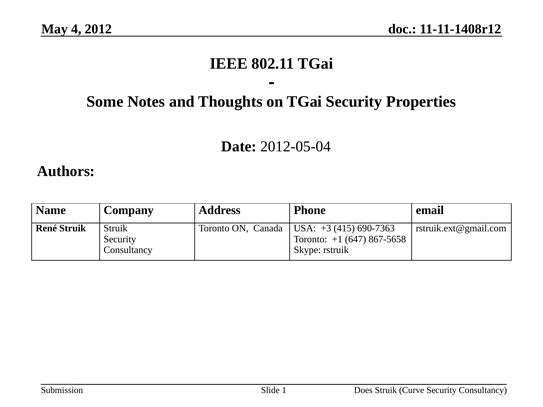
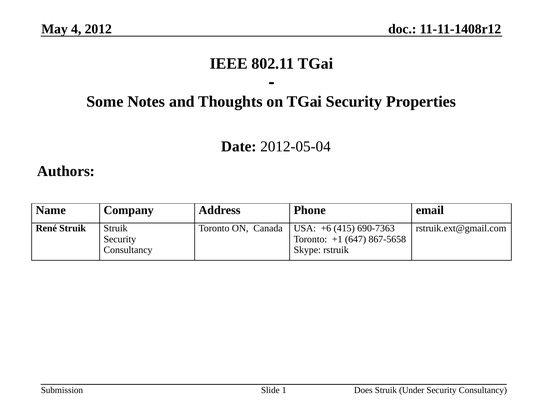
+3: +3 -> +6
Curve: Curve -> Under
